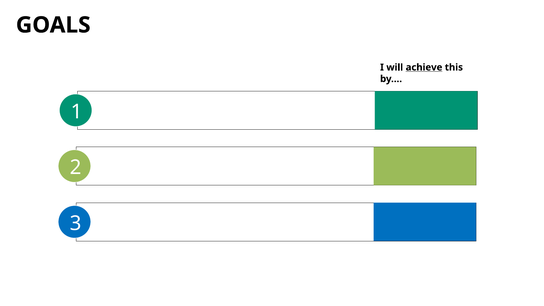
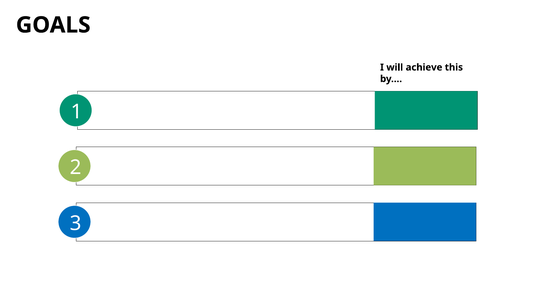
achieve underline: present -> none
